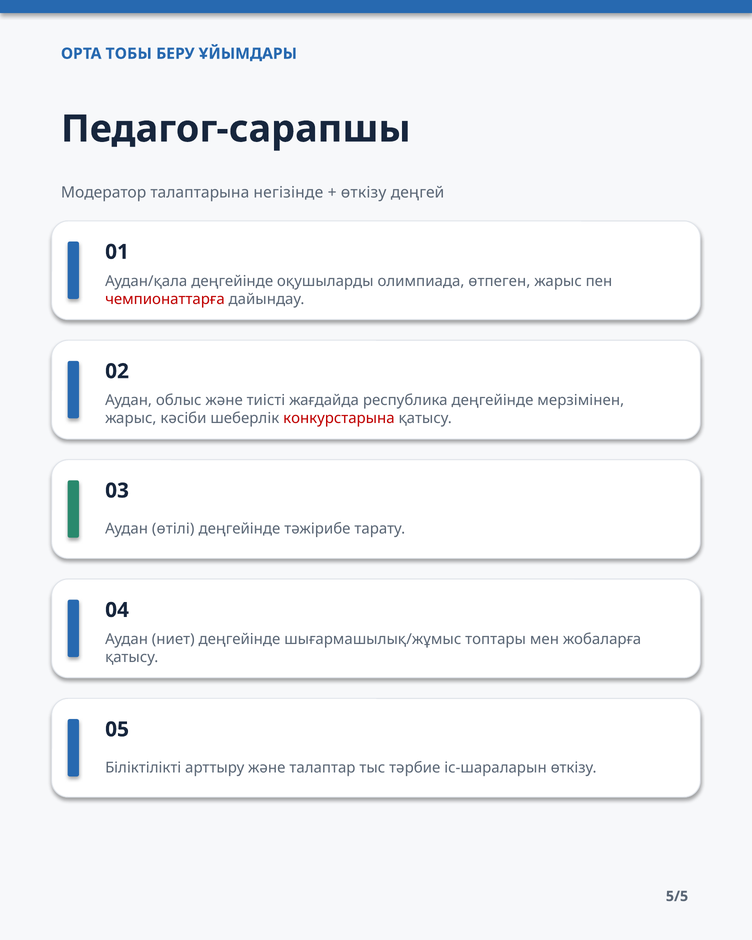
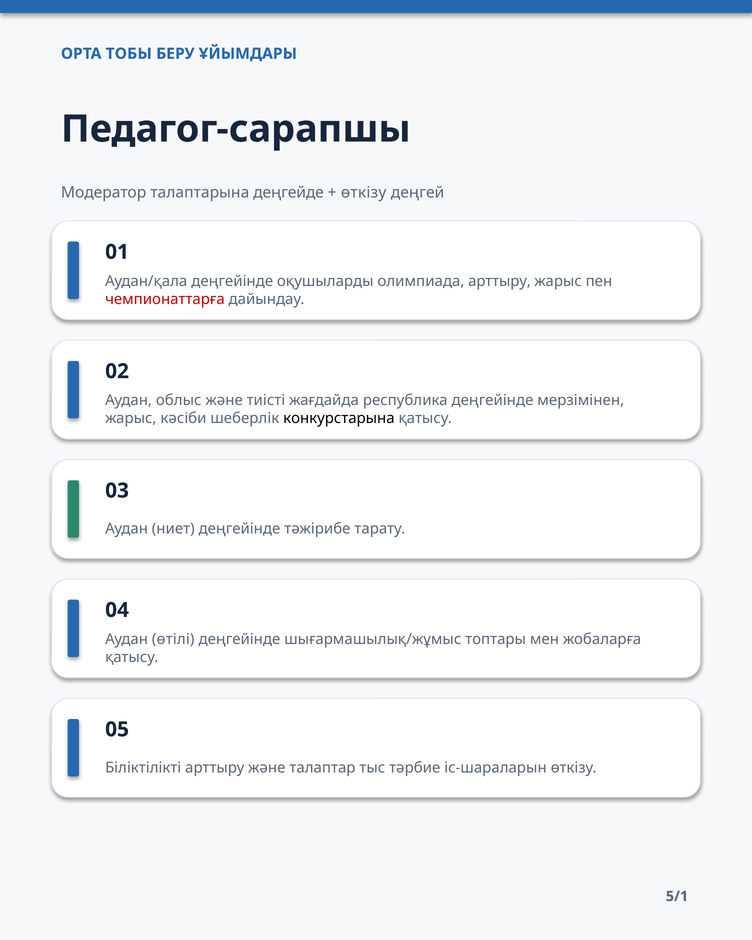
негізінде: негізінде -> деңгейде
олимпиада өтпеген: өтпеген -> арттыру
конкурстарына colour: red -> black
өтілі: өтілі -> ниет
ниет: ниет -> өтілі
5/5: 5/5 -> 5/1
